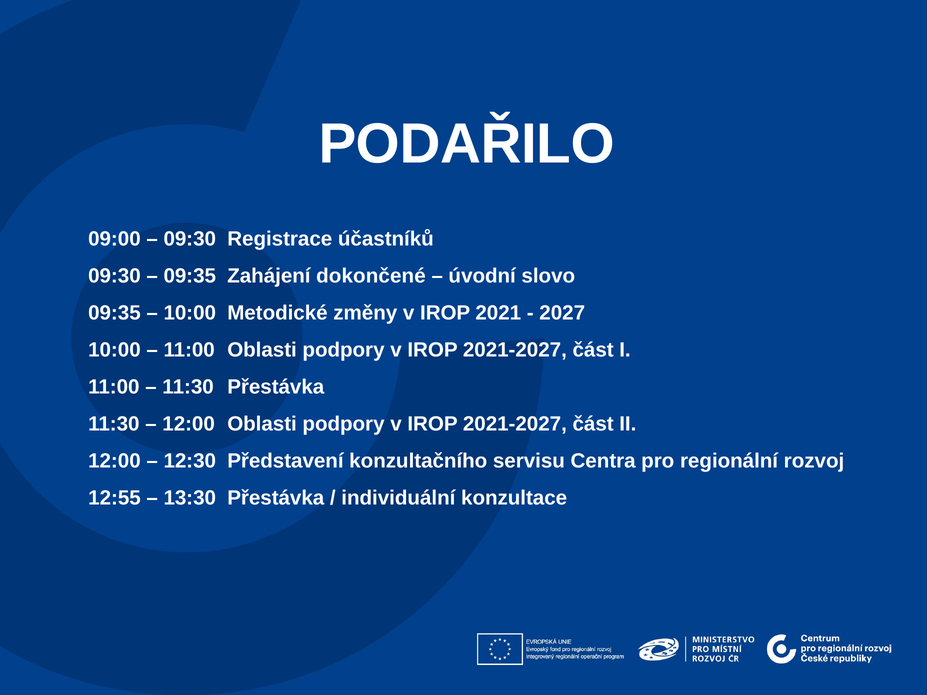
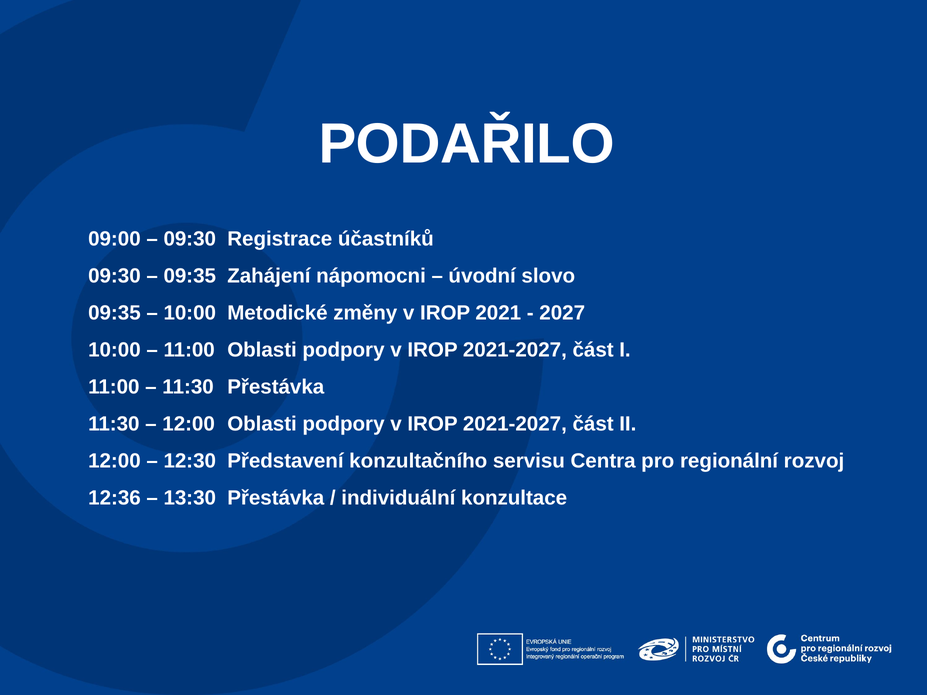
dokončené: dokončené -> nápomocni
12:55: 12:55 -> 12:36
